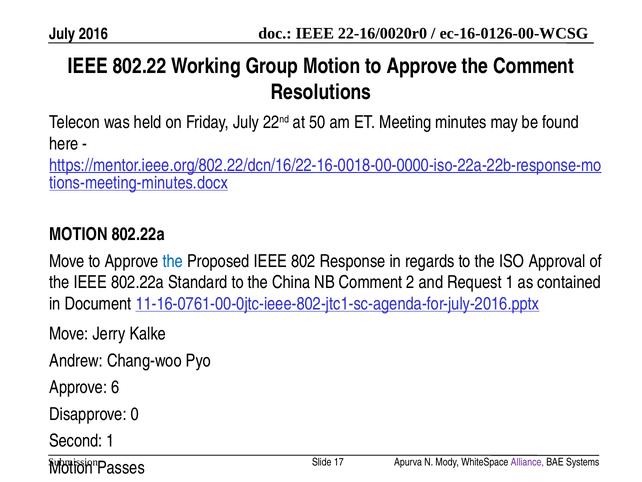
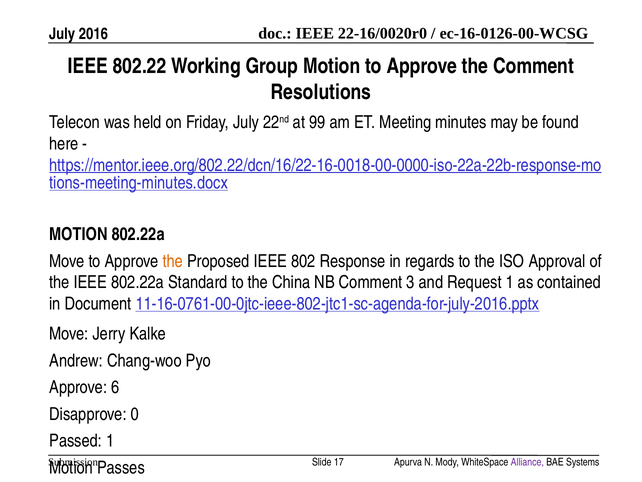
50: 50 -> 99
the at (173, 261) colour: blue -> orange
2: 2 -> 3
Second: Second -> Passed
